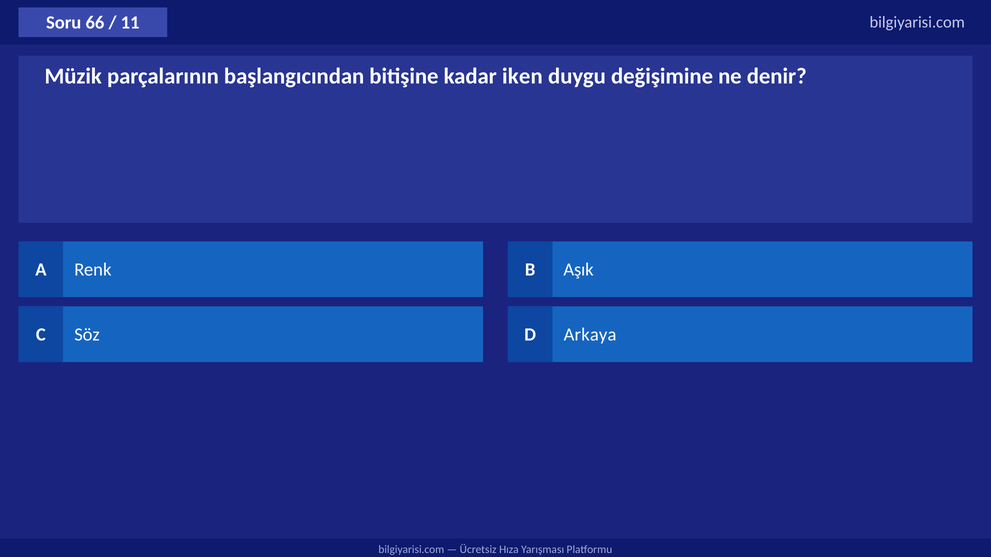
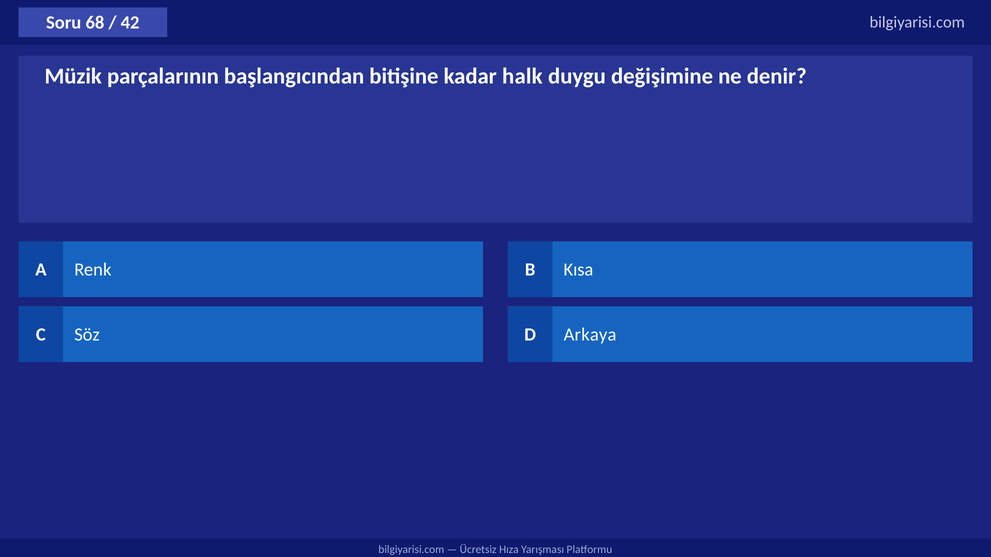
66: 66 -> 68
11: 11 -> 42
iken: iken -> halk
Aşık: Aşık -> Kısa
